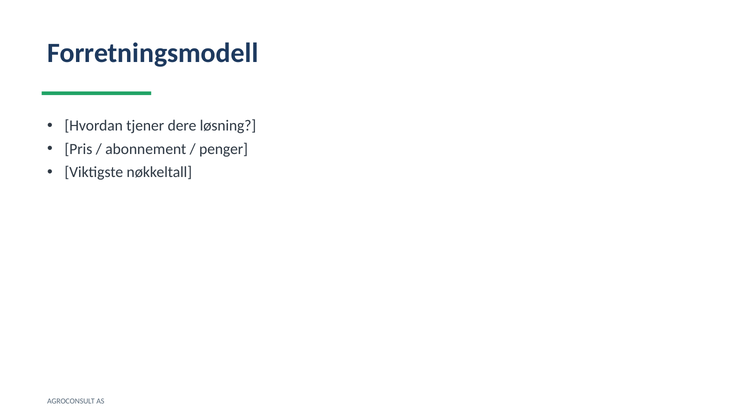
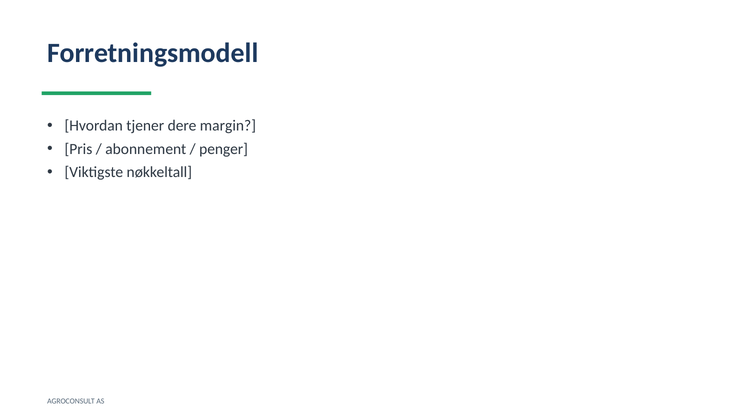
løsning: løsning -> margin
